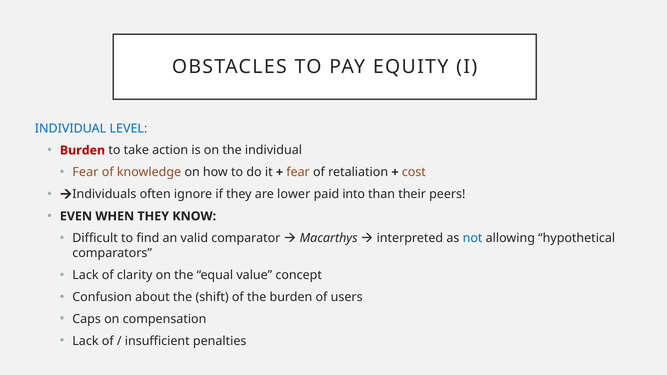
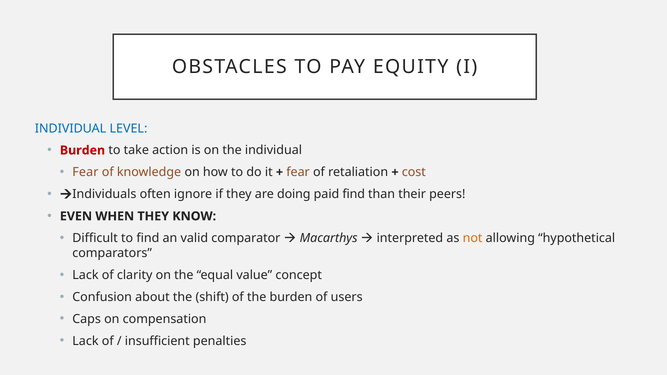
lower: lower -> doing
paid into: into -> find
not colour: blue -> orange
